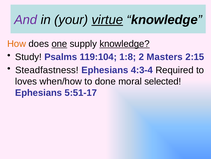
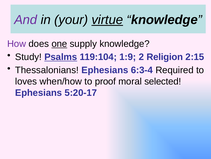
How colour: orange -> purple
knowledge at (125, 44) underline: present -> none
Psalms underline: none -> present
1:8: 1:8 -> 1:9
Masters: Masters -> Religion
Steadfastness: Steadfastness -> Thessalonians
4:3-4: 4:3-4 -> 6:3-4
done: done -> proof
5:51-17: 5:51-17 -> 5:20-17
